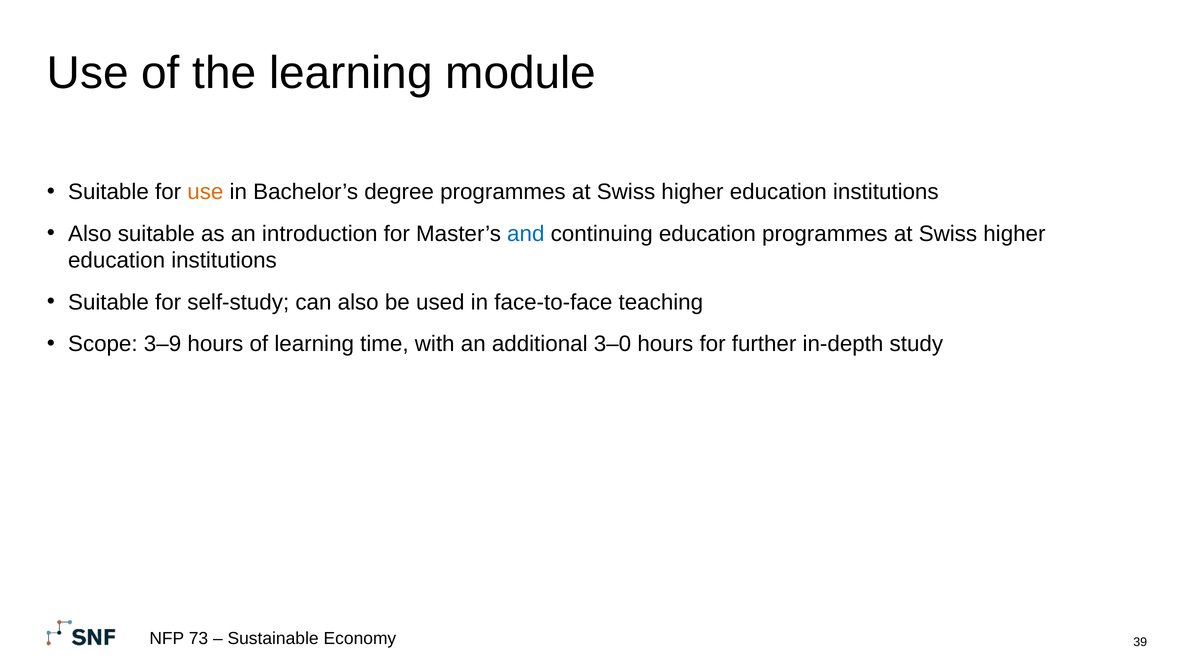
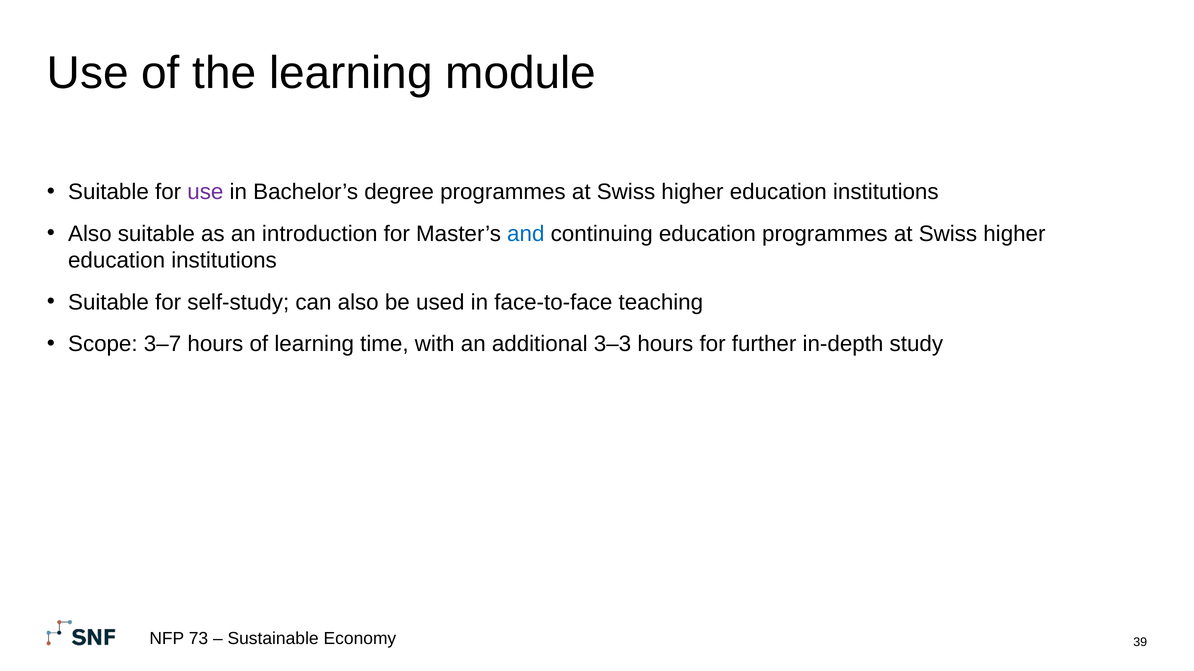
use at (205, 192) colour: orange -> purple
3–9: 3–9 -> 3–7
3–0: 3–0 -> 3–3
